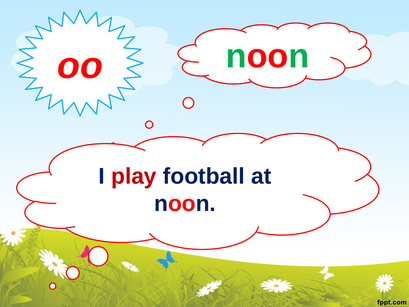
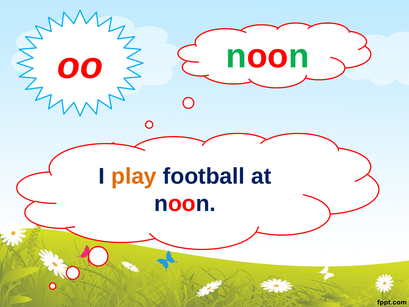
play colour: red -> orange
